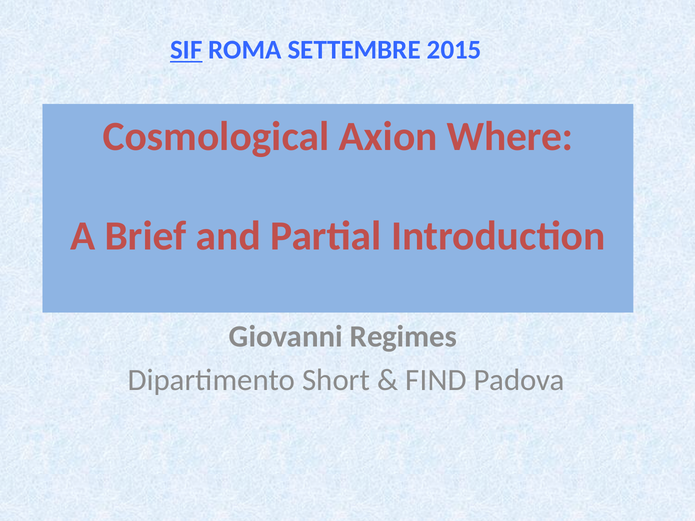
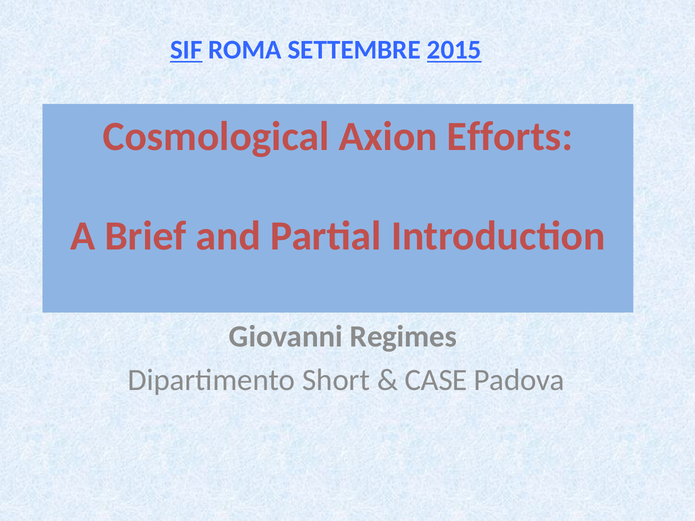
2015 underline: none -> present
Where: Where -> Efforts
FIND: FIND -> CASE
